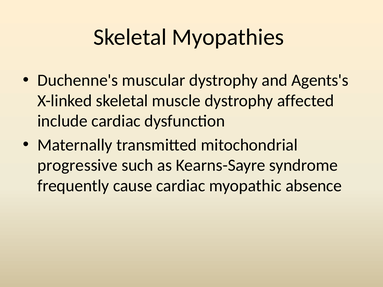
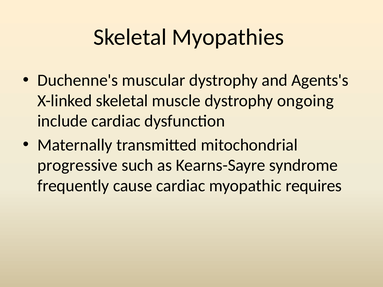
affected: affected -> ongoing
absence: absence -> requires
